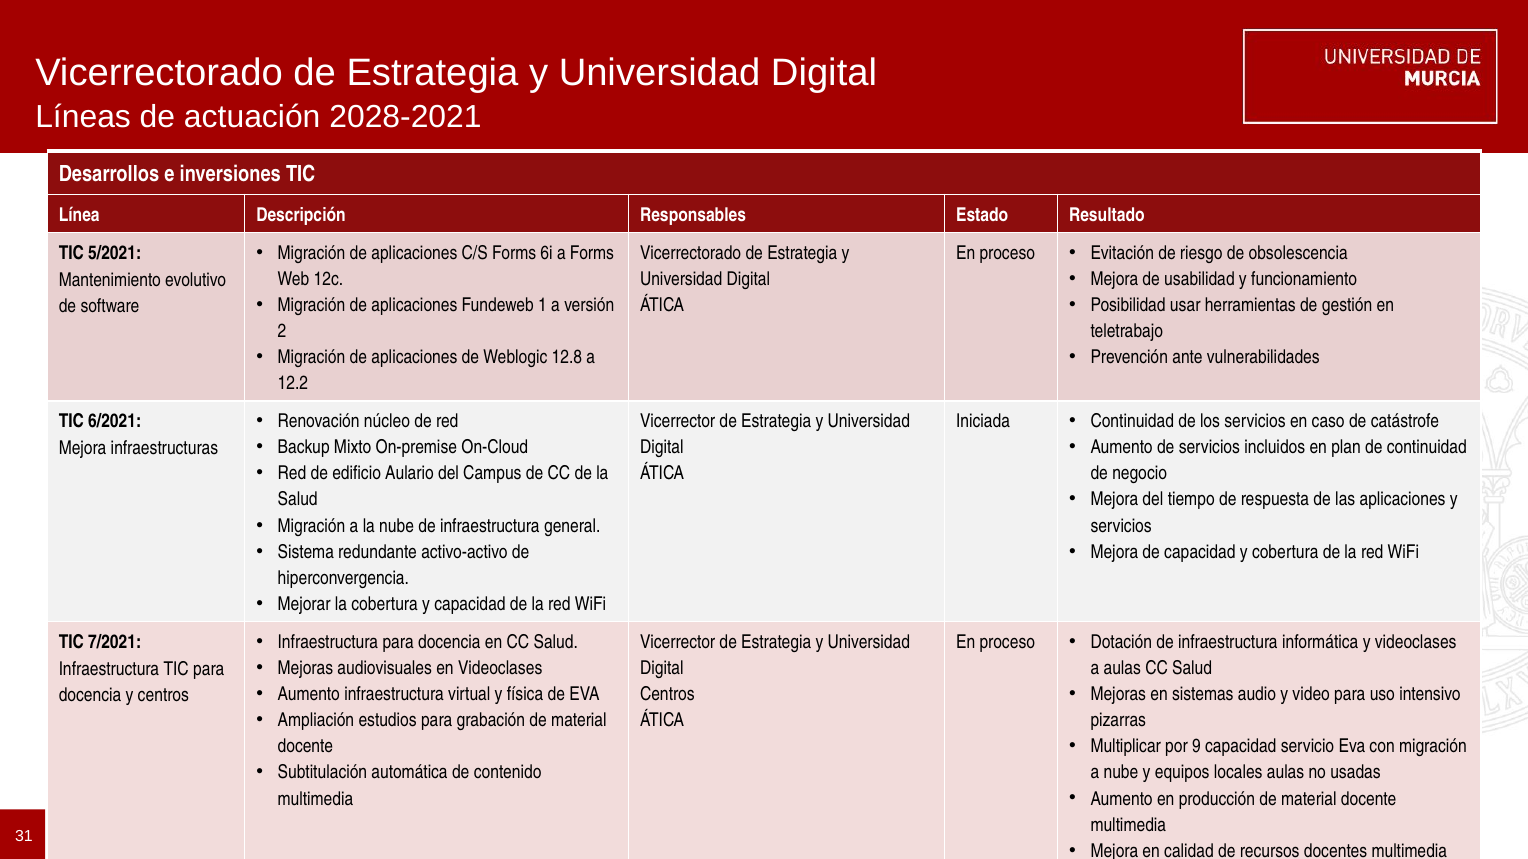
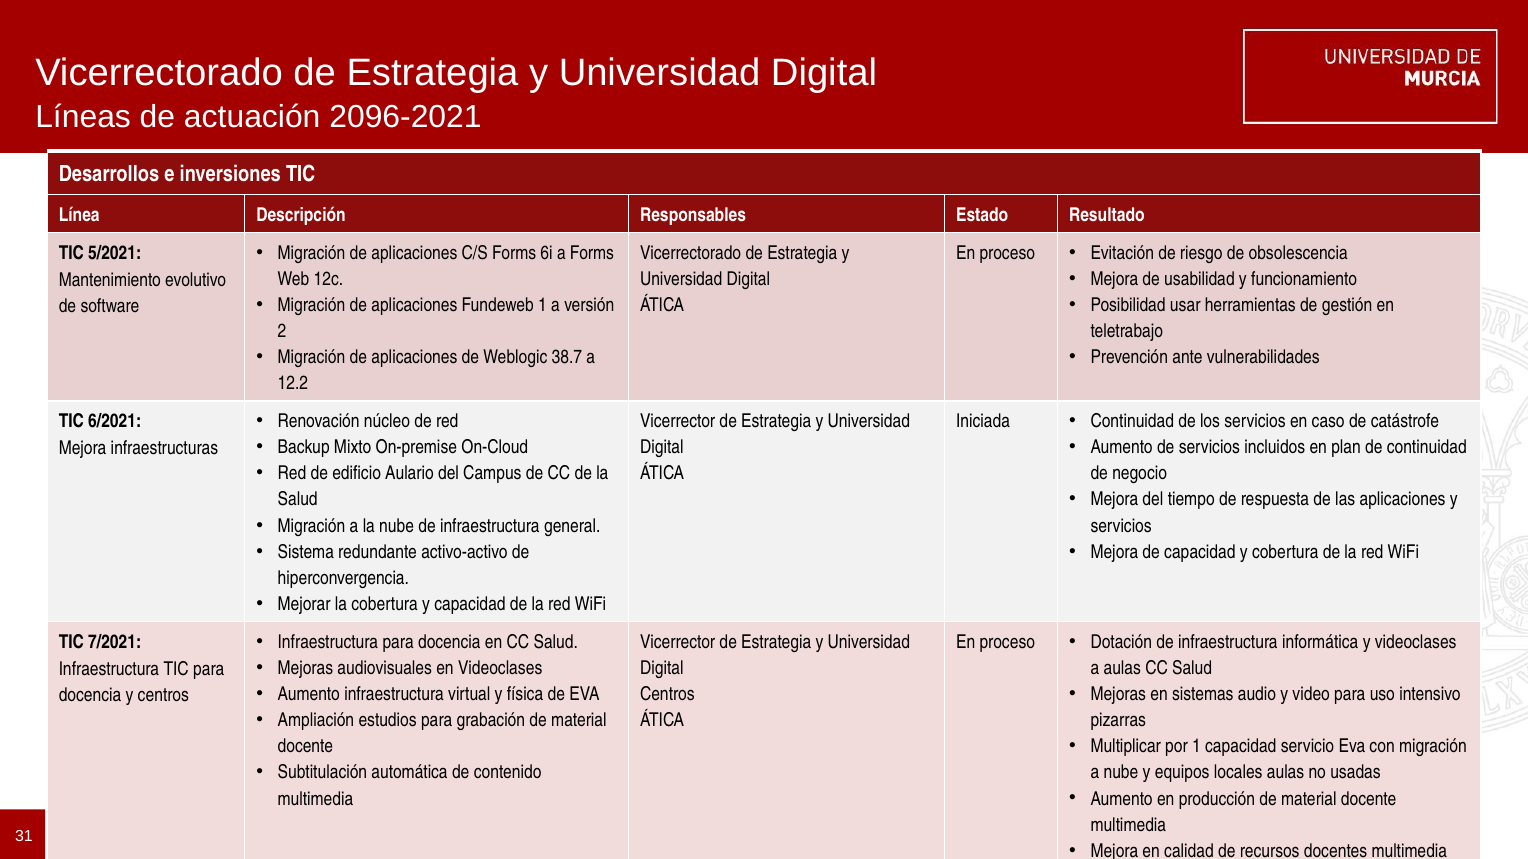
2028-2021: 2028-2021 -> 2096-2021
12.8: 12.8 -> 38.7
por 9: 9 -> 1
